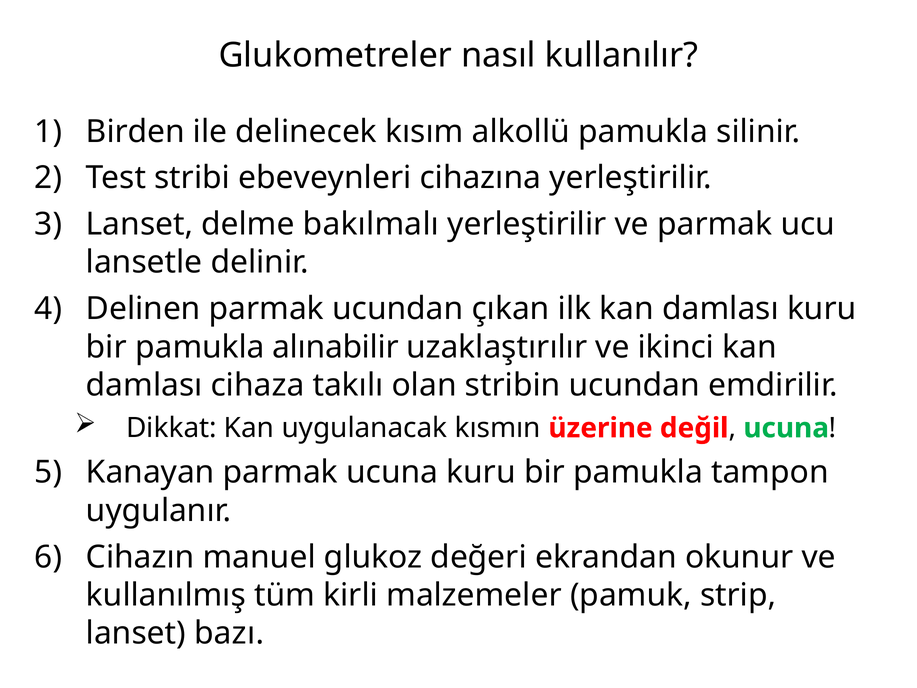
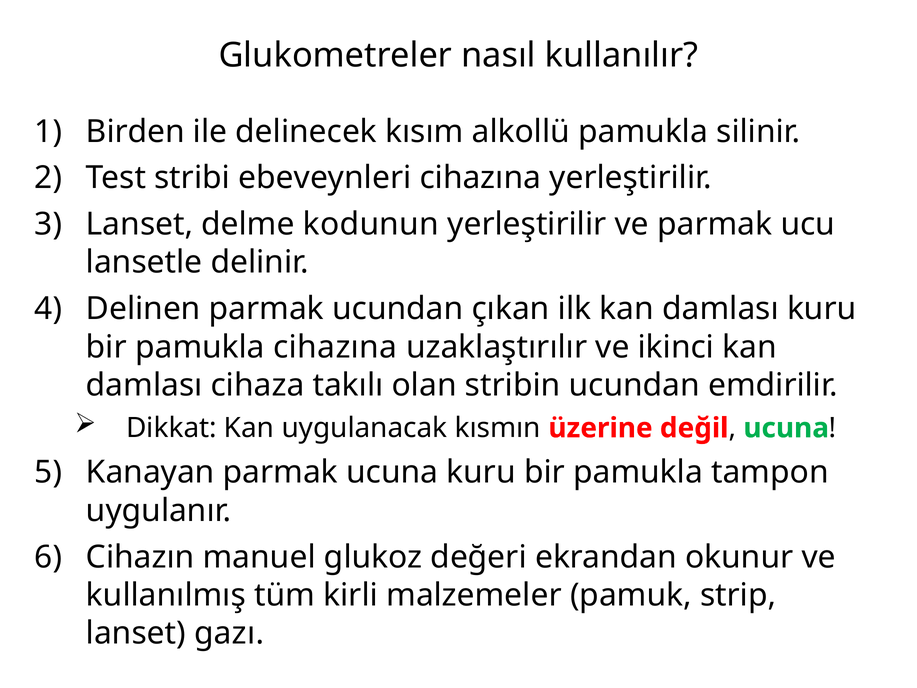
bakılmalı: bakılmalı -> kodunun
pamukla alınabilir: alınabilir -> cihazına
bazı: bazı -> gazı
